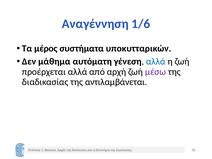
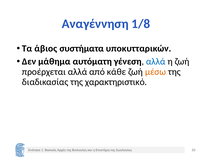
1/6: 1/6 -> 1/8
μέρος: μέρος -> άβιος
αρχή: αρχή -> κάθε
μέσω colour: purple -> orange
αντιλαμβάνεται: αντιλαμβάνεται -> χαρακτηριστικό
